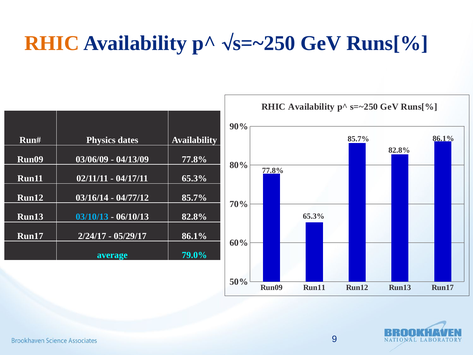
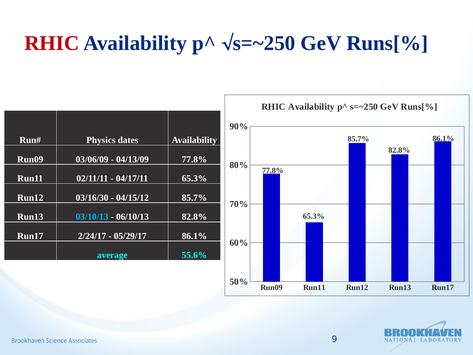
RHIC at (52, 43) colour: orange -> red
03/16/14: 03/16/14 -> 03/16/30
04/77/12: 04/77/12 -> 04/15/12
79.0%: 79.0% -> 55.6%
